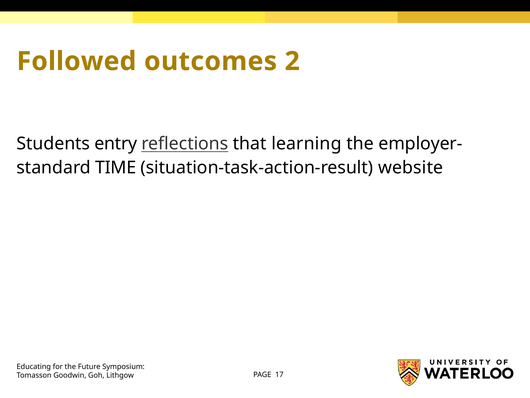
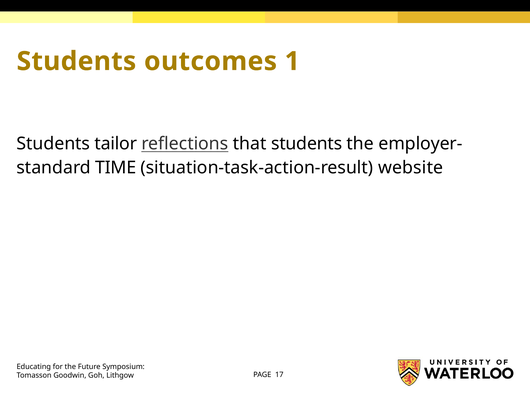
Followed at (76, 61): Followed -> Students
2: 2 -> 1
entry: entry -> tailor
that learning: learning -> students
